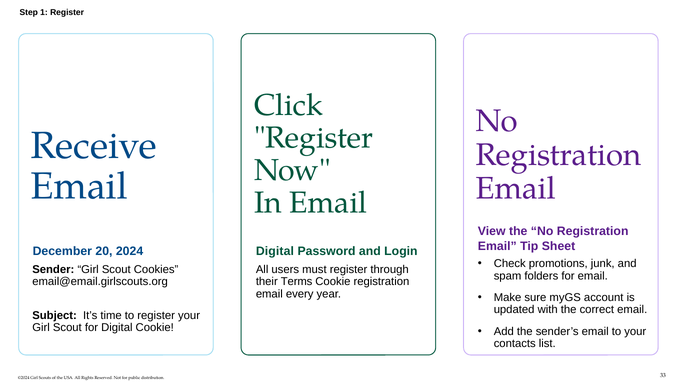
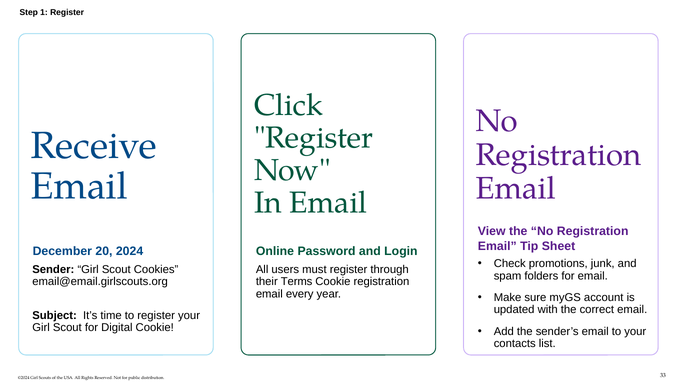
Digital at (275, 251): Digital -> Online
